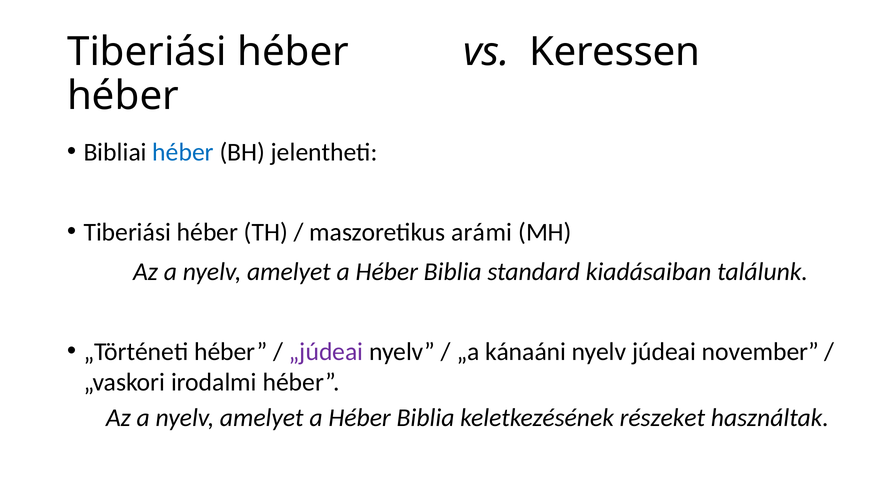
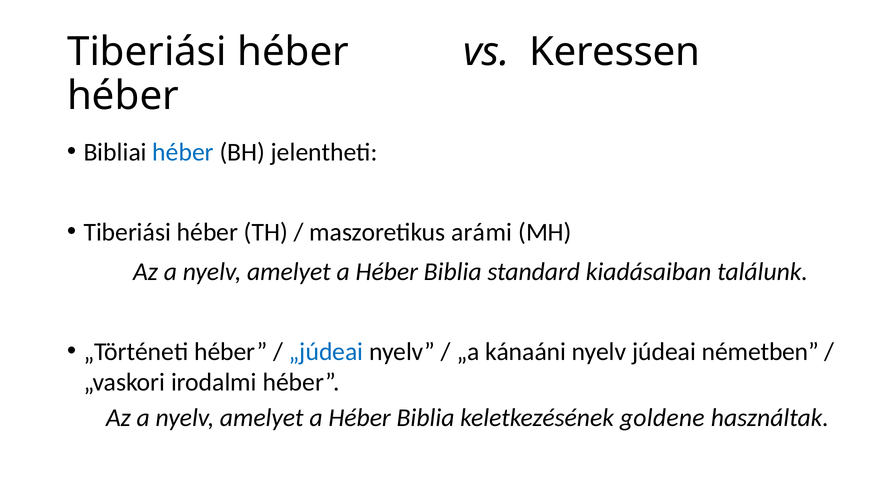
„júdeai colour: purple -> blue
november: november -> németben
részeket: részeket -> goldene
